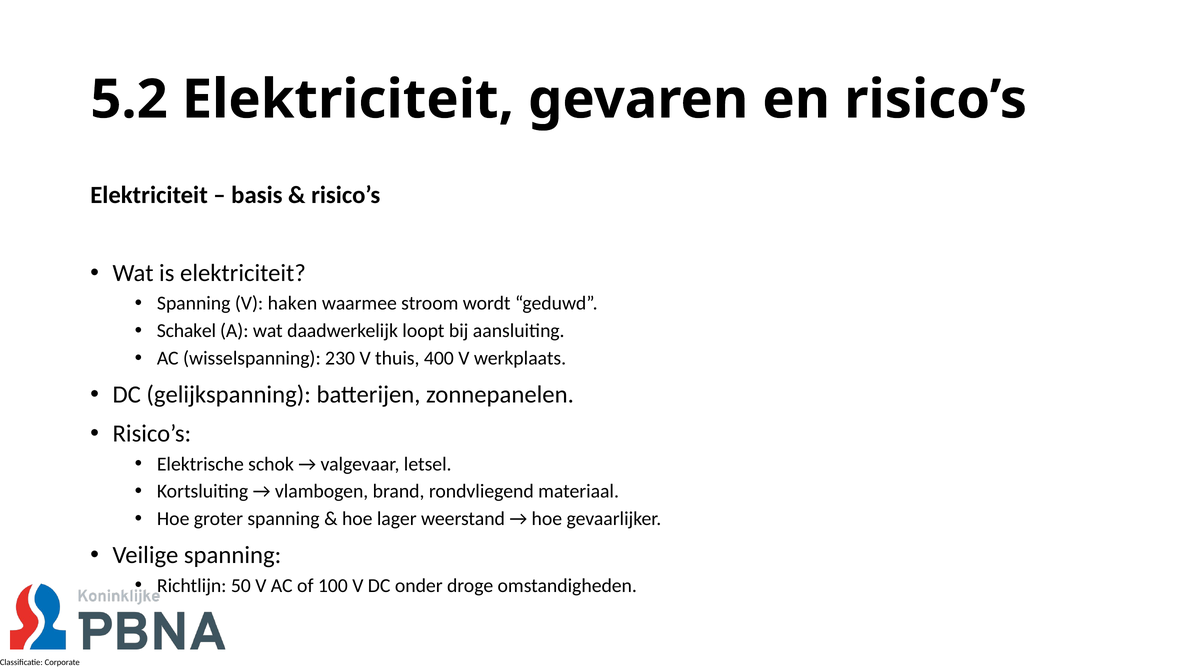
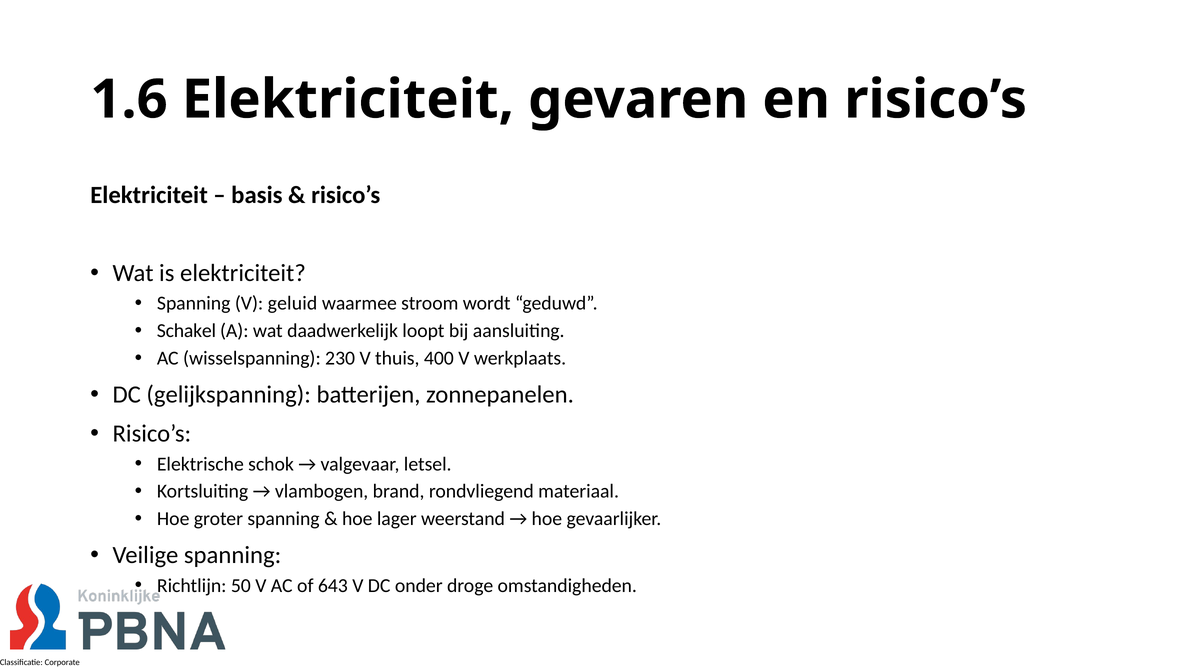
5.2: 5.2 -> 1.6
haken: haken -> geluid
100: 100 -> 643
